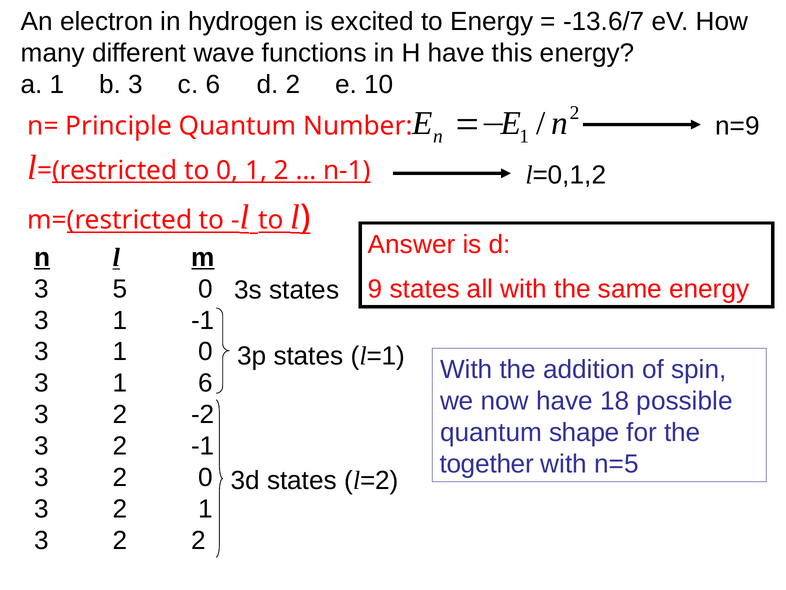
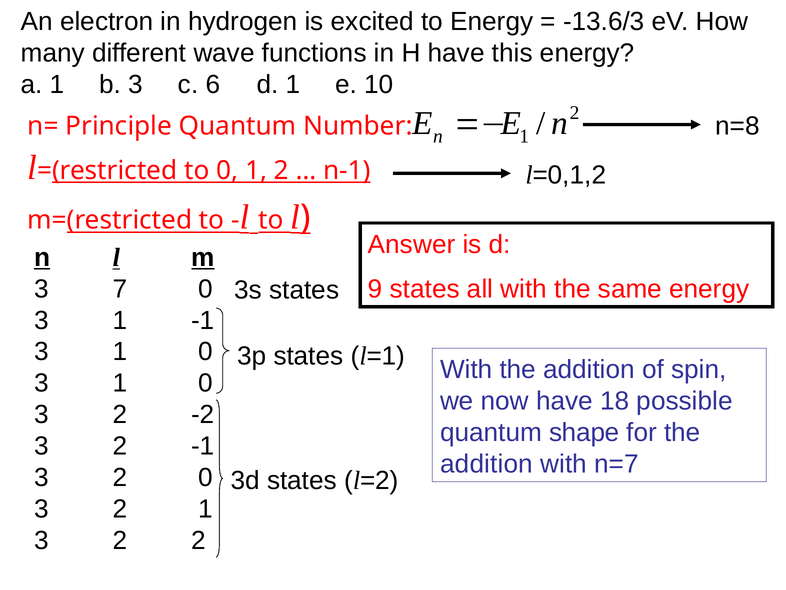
-13.6/7: -13.6/7 -> -13.6/3
d 2: 2 -> 1
n=9: n=9 -> n=8
5: 5 -> 7
6 at (206, 383): 6 -> 0
together at (487, 464): together -> addition
n=5: n=5 -> n=7
